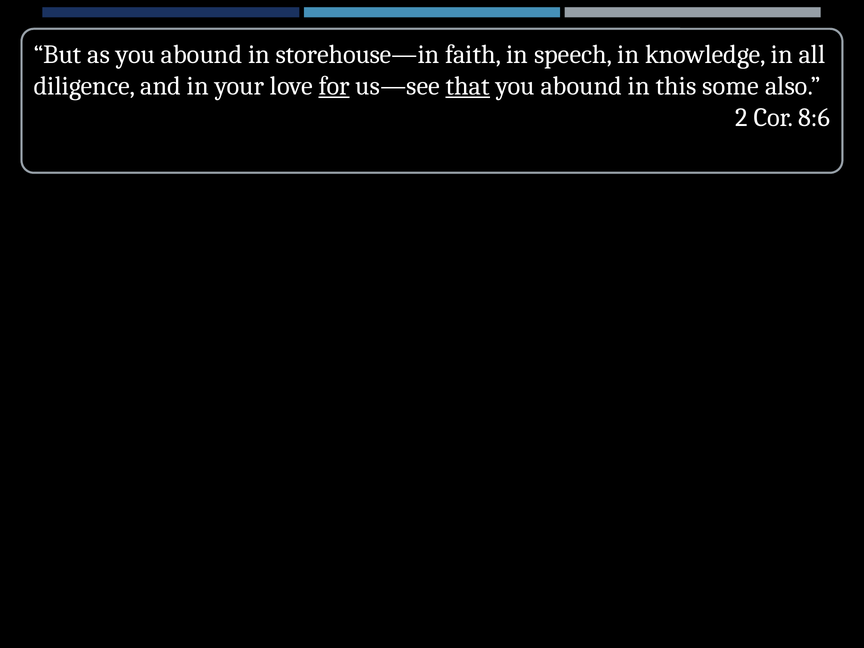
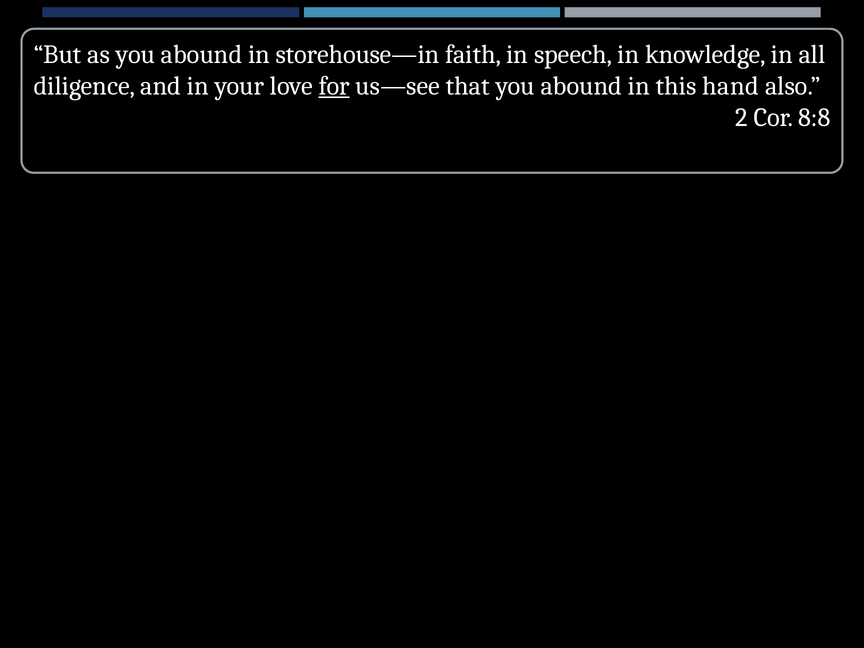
that underline: present -> none
some: some -> hand
8:6: 8:6 -> 8:8
